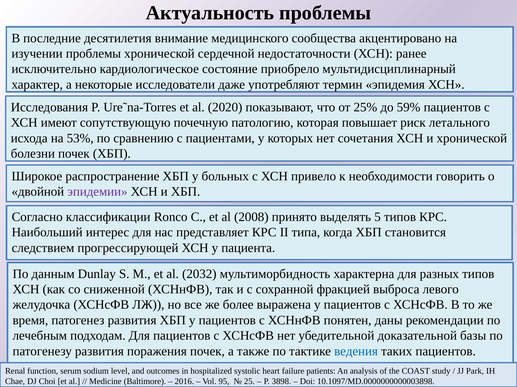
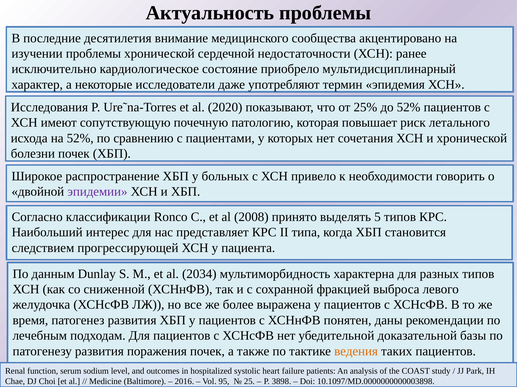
до 59%: 59% -> 52%
на 53%: 53% -> 52%
2032: 2032 -> 2034
ведения colour: blue -> orange
